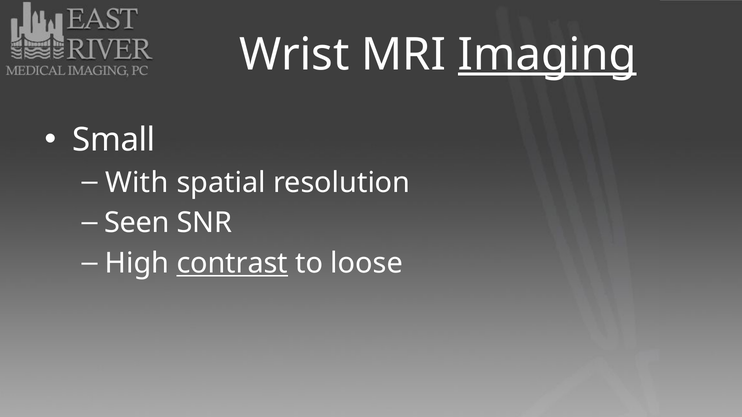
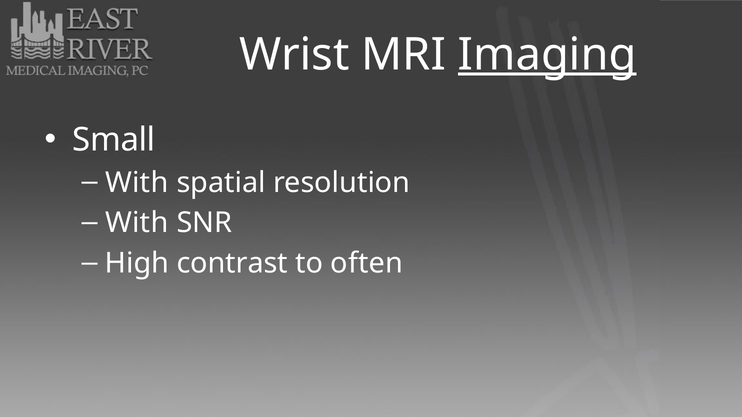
Seen at (137, 223): Seen -> With
contrast underline: present -> none
loose: loose -> often
